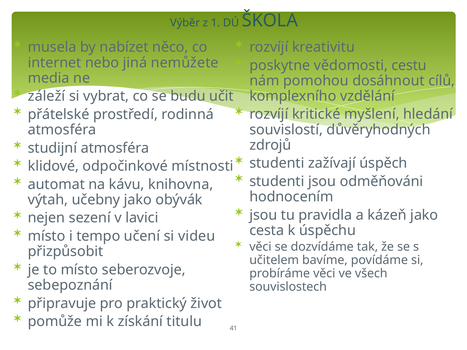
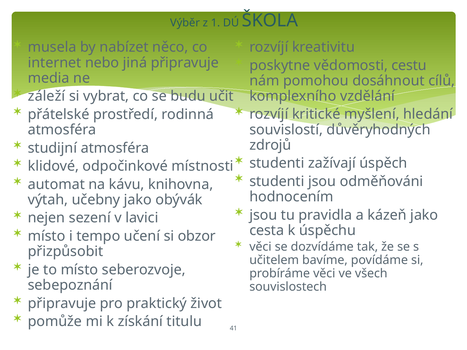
jiná nemůžete: nemůžete -> připravuje
videu: videu -> obzor
